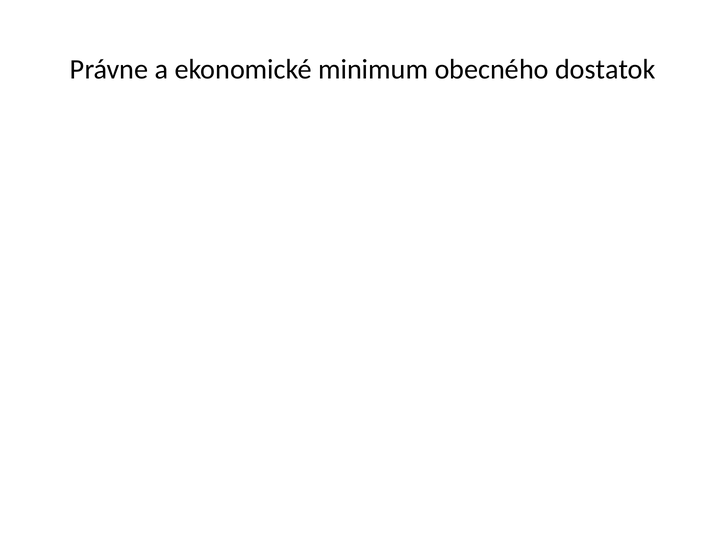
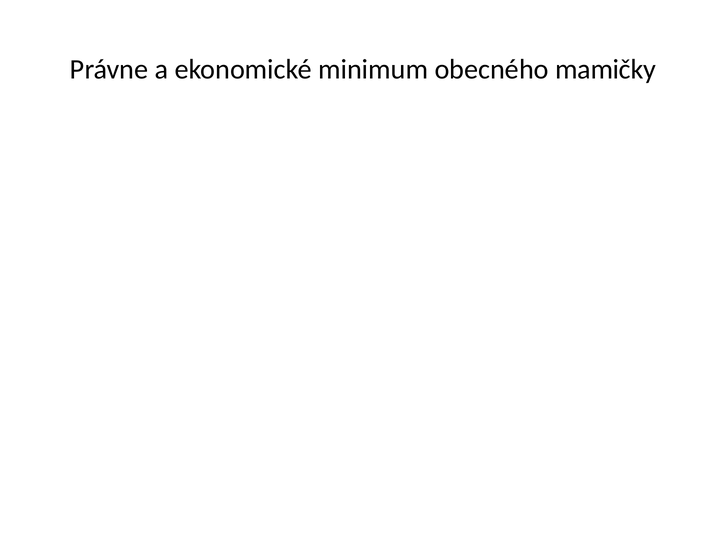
dostatok: dostatok -> mamičky
